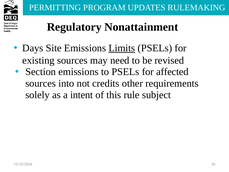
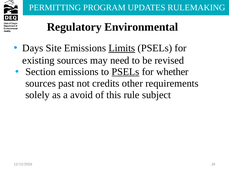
Nonattainment: Nonattainment -> Environmental
PSELs at (125, 72) underline: none -> present
affected: affected -> whether
into: into -> past
intent: intent -> avoid
